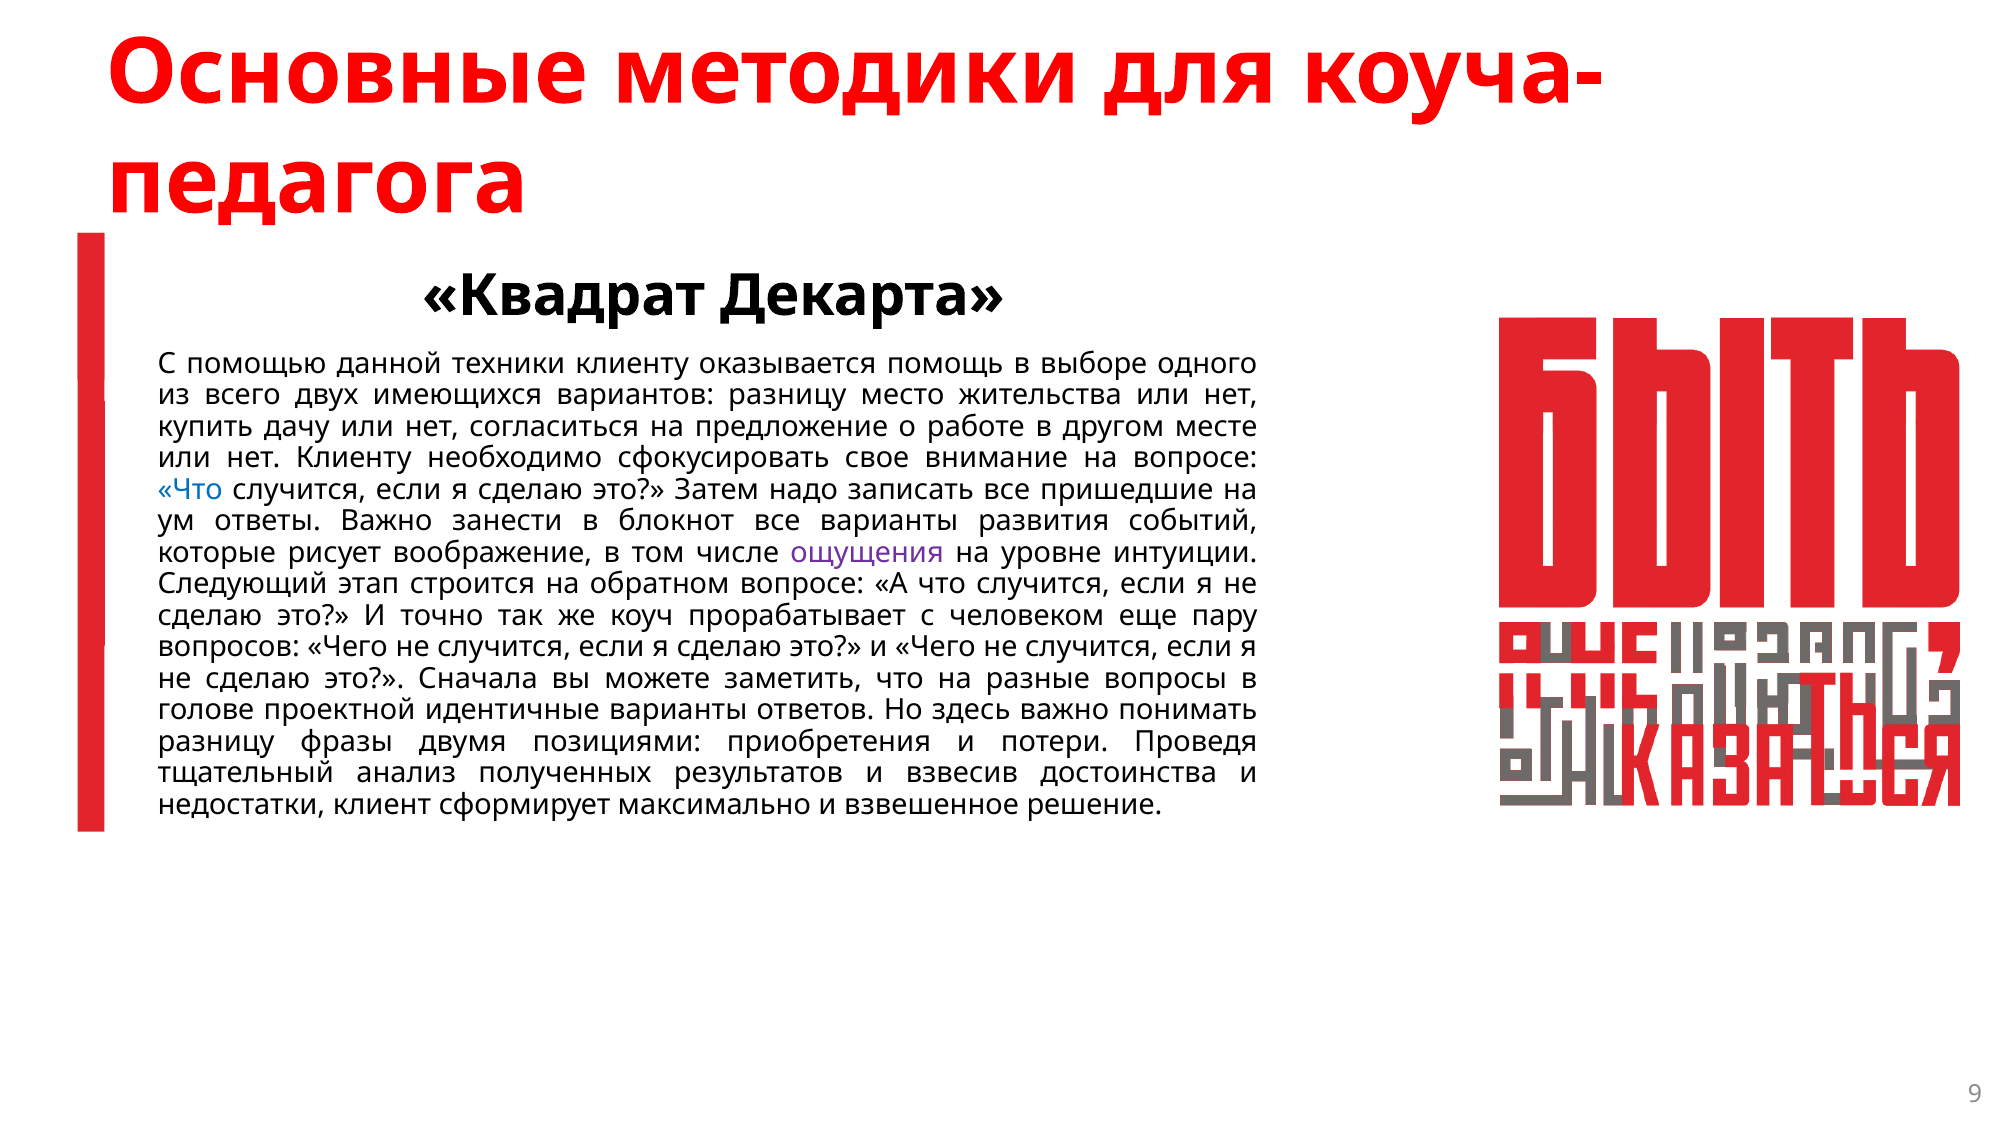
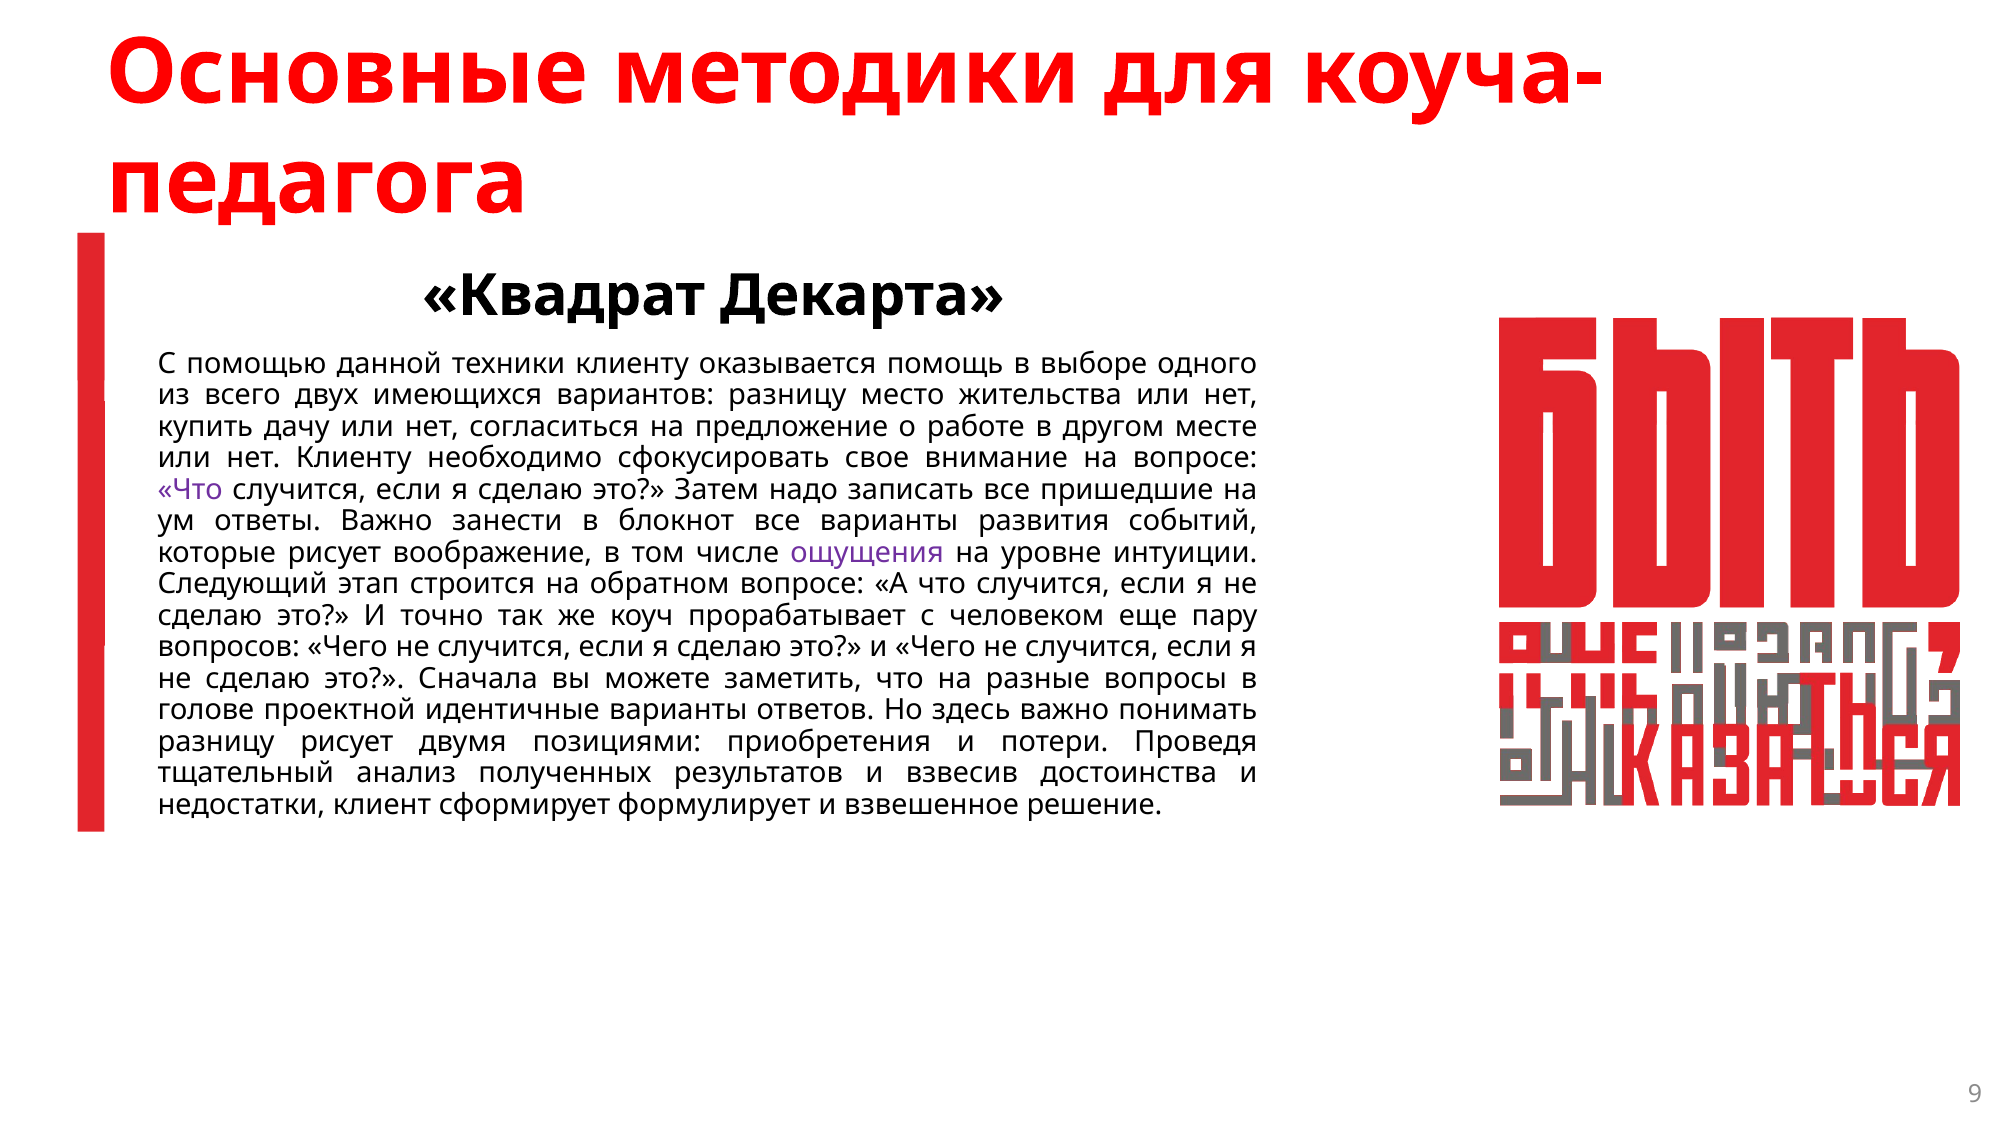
Что at (190, 490) colour: blue -> purple
разницу фразы: фразы -> рисует
максимально: максимально -> формулирует
